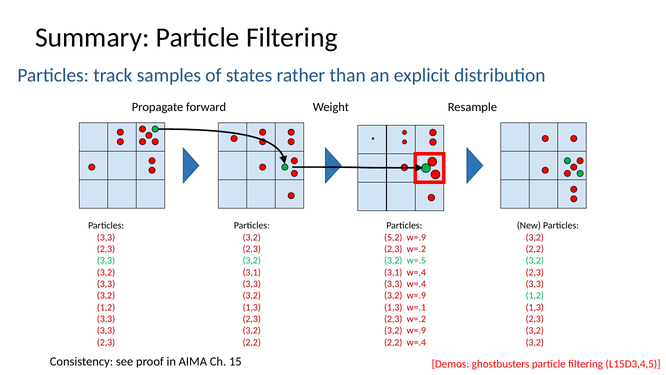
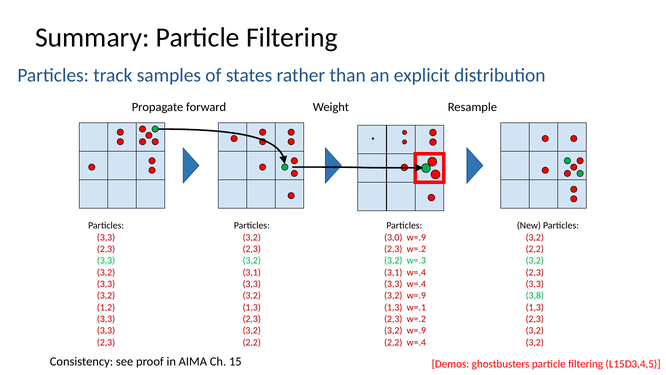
5,2: 5,2 -> 3,0
w=.5: w=.5 -> w=.3
1,2 at (535, 295): 1,2 -> 3,8
